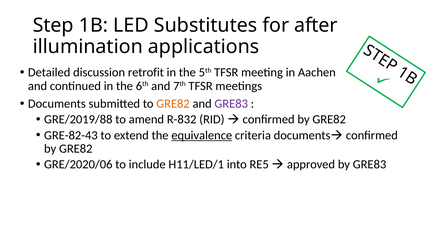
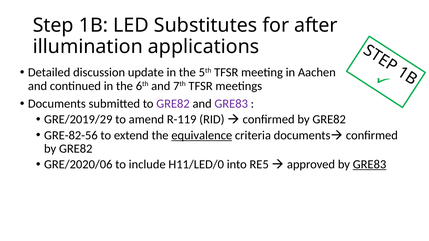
retrofit: retrofit -> update
GRE82 at (173, 104) colour: orange -> purple
GRE/2019/88: GRE/2019/88 -> GRE/2019/29
R-832: R-832 -> R-119
GRE-82-43: GRE-82-43 -> GRE-82-56
H11/LED/1: H11/LED/1 -> H11/LED/0
GRE83 at (370, 165) underline: none -> present
